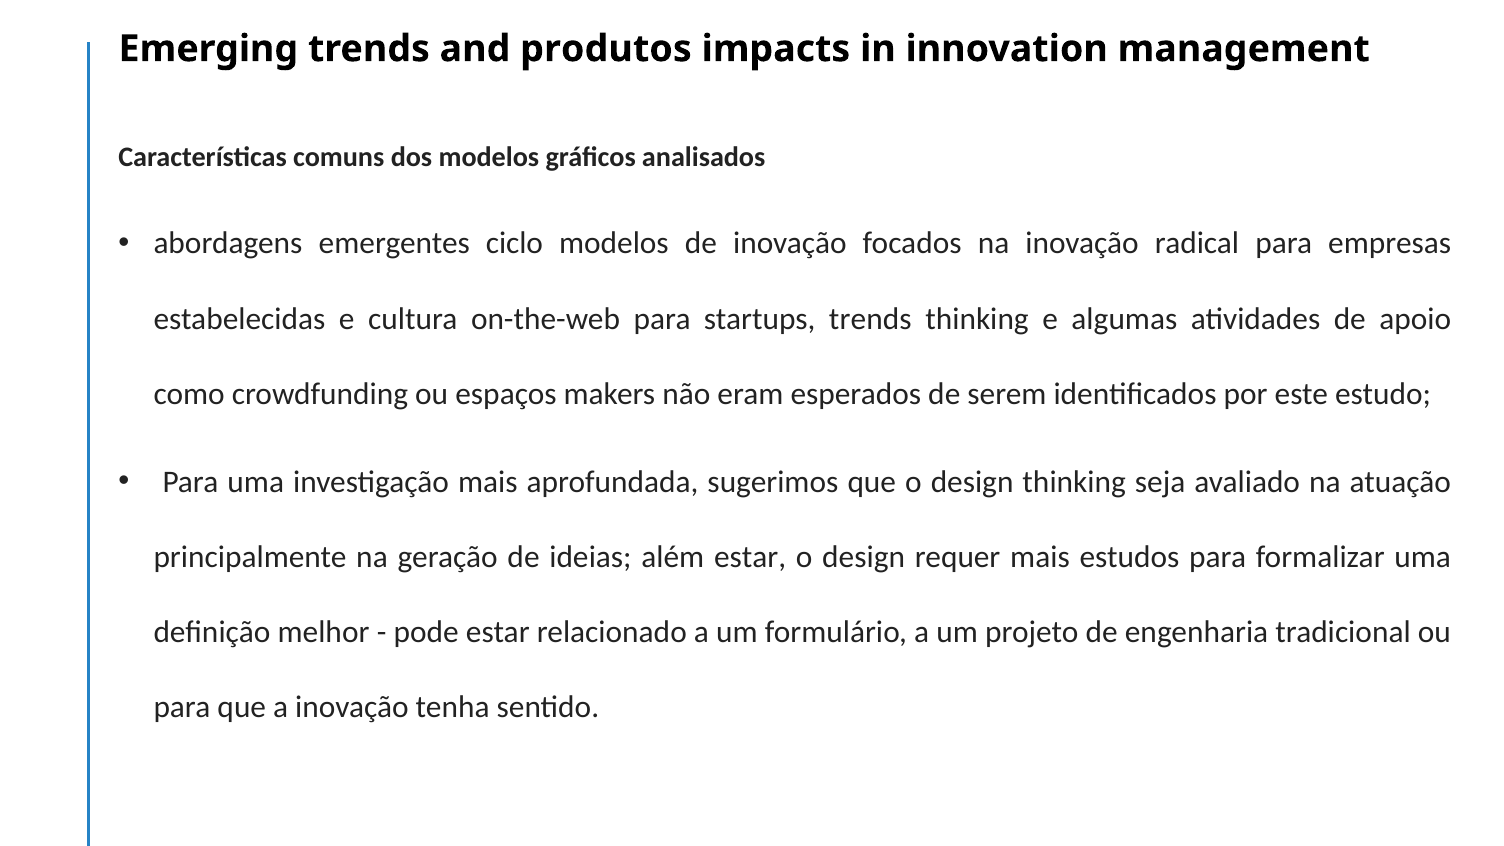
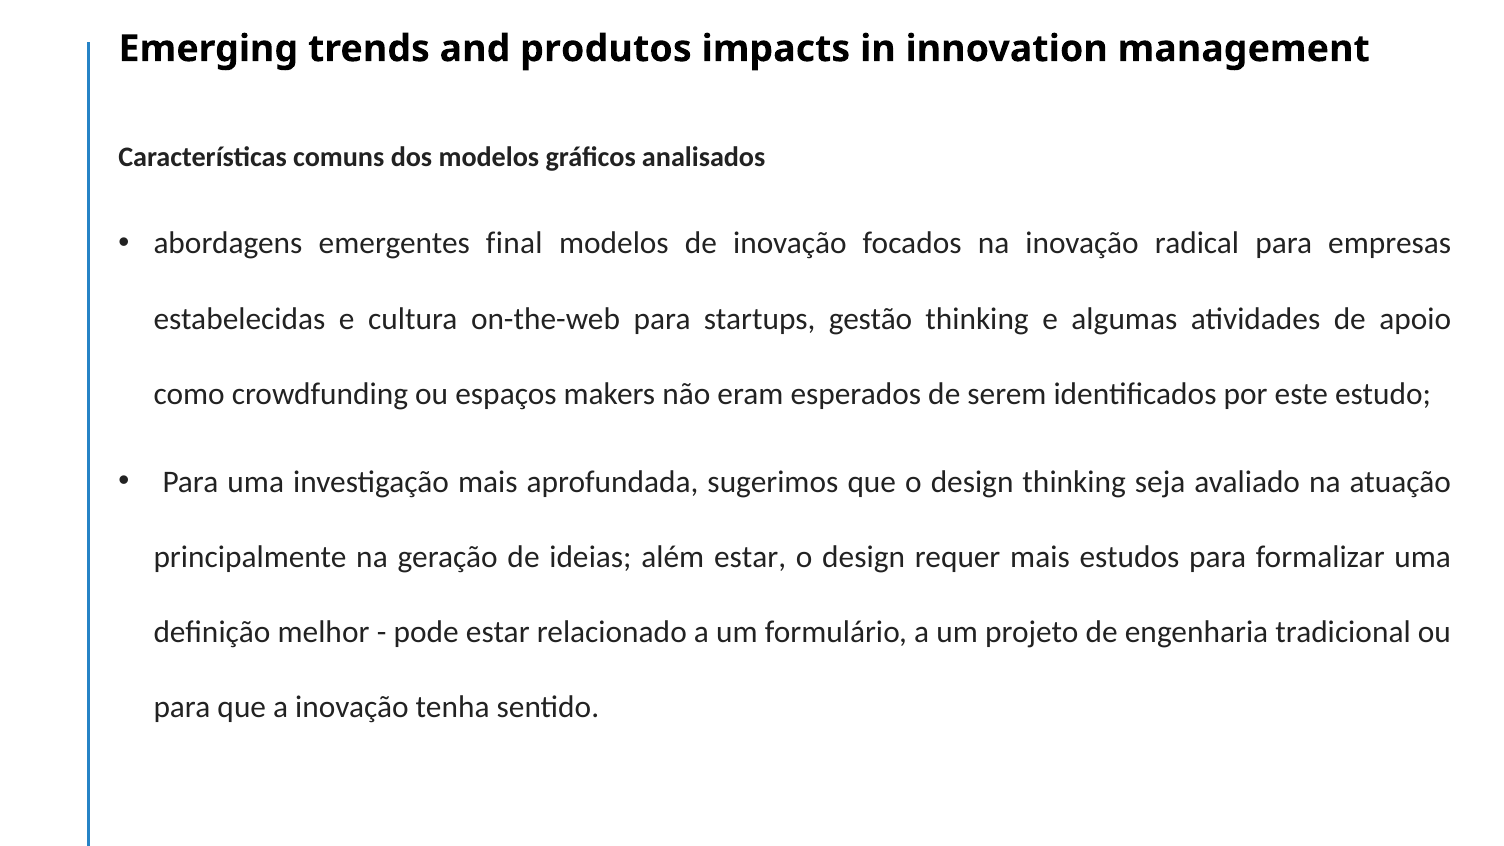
ciclo: ciclo -> final
startups trends: trends -> gestão
